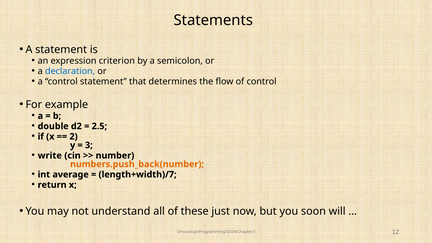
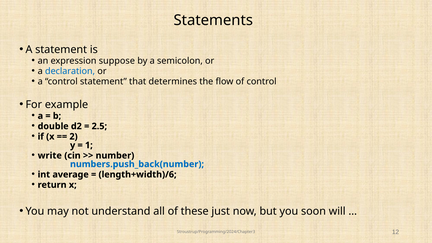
criterion: criterion -> suppose
3: 3 -> 1
numbers.push_back(number colour: orange -> blue
length+width)/7: length+width)/7 -> length+width)/6
